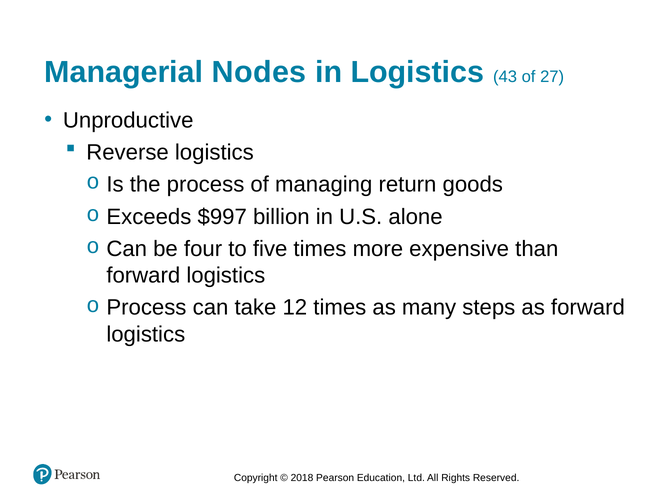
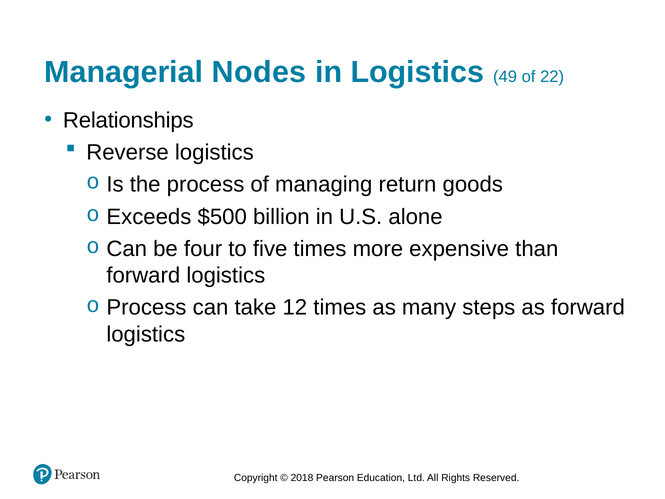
43: 43 -> 49
27: 27 -> 22
Unproductive: Unproductive -> Relationships
$997: $997 -> $500
